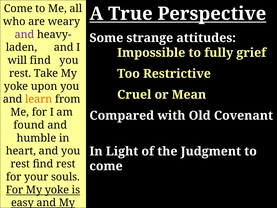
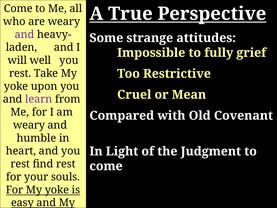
will find: find -> well
learn colour: orange -> purple
found at (29, 125): found -> weary
